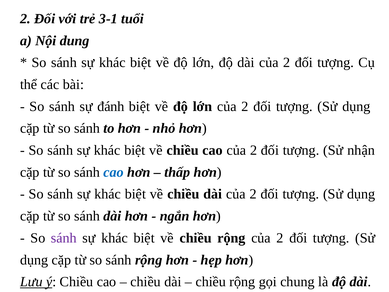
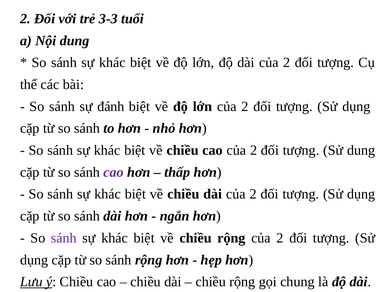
3-1: 3-1 -> 3-3
Sử nhận: nhận -> dung
cao at (114, 172) colour: blue -> purple
